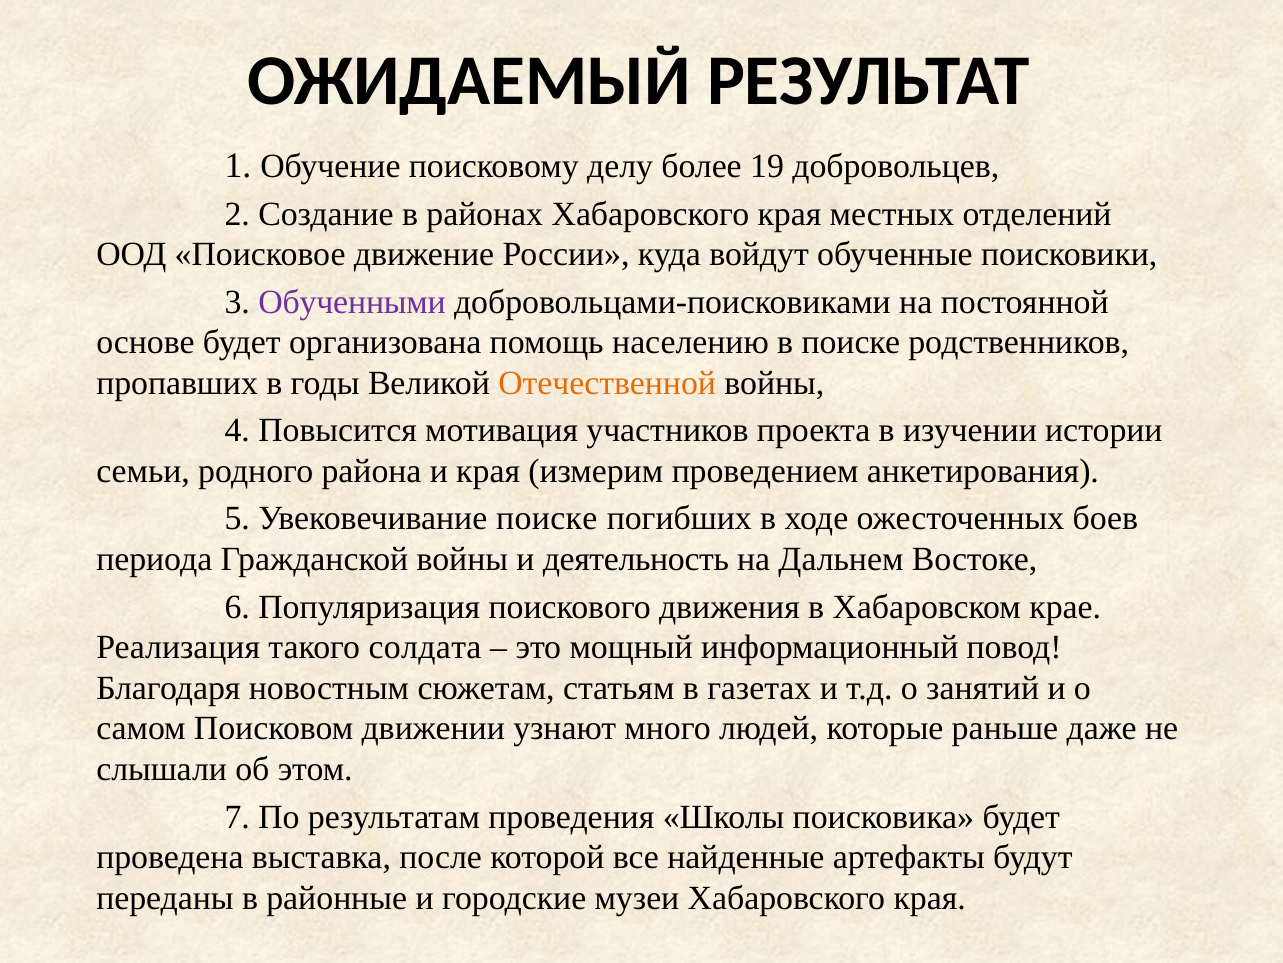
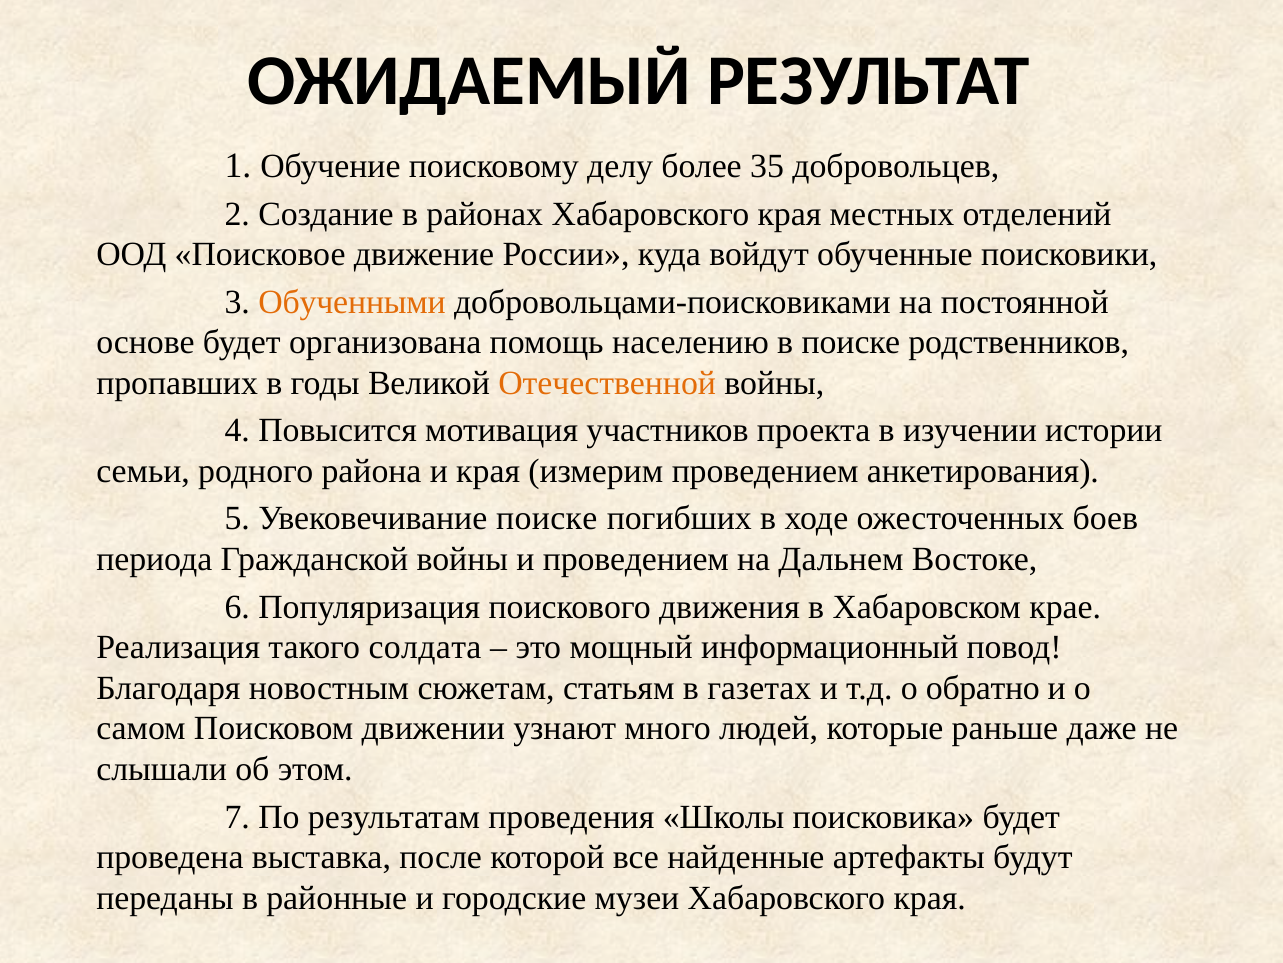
19: 19 -> 35
Обученными colour: purple -> orange
и деятельность: деятельность -> проведением
занятий: занятий -> обратно
